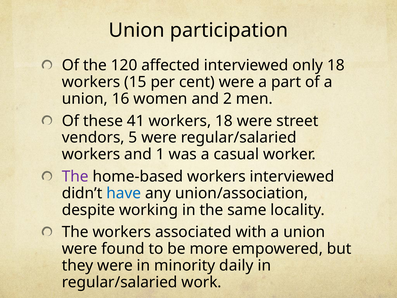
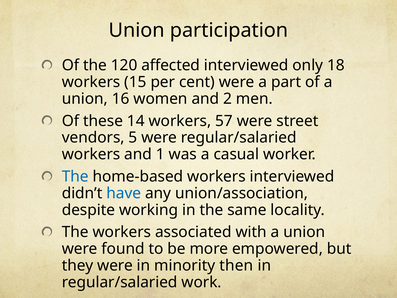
41: 41 -> 14
workers 18: 18 -> 57
The at (75, 176) colour: purple -> blue
daily: daily -> then
